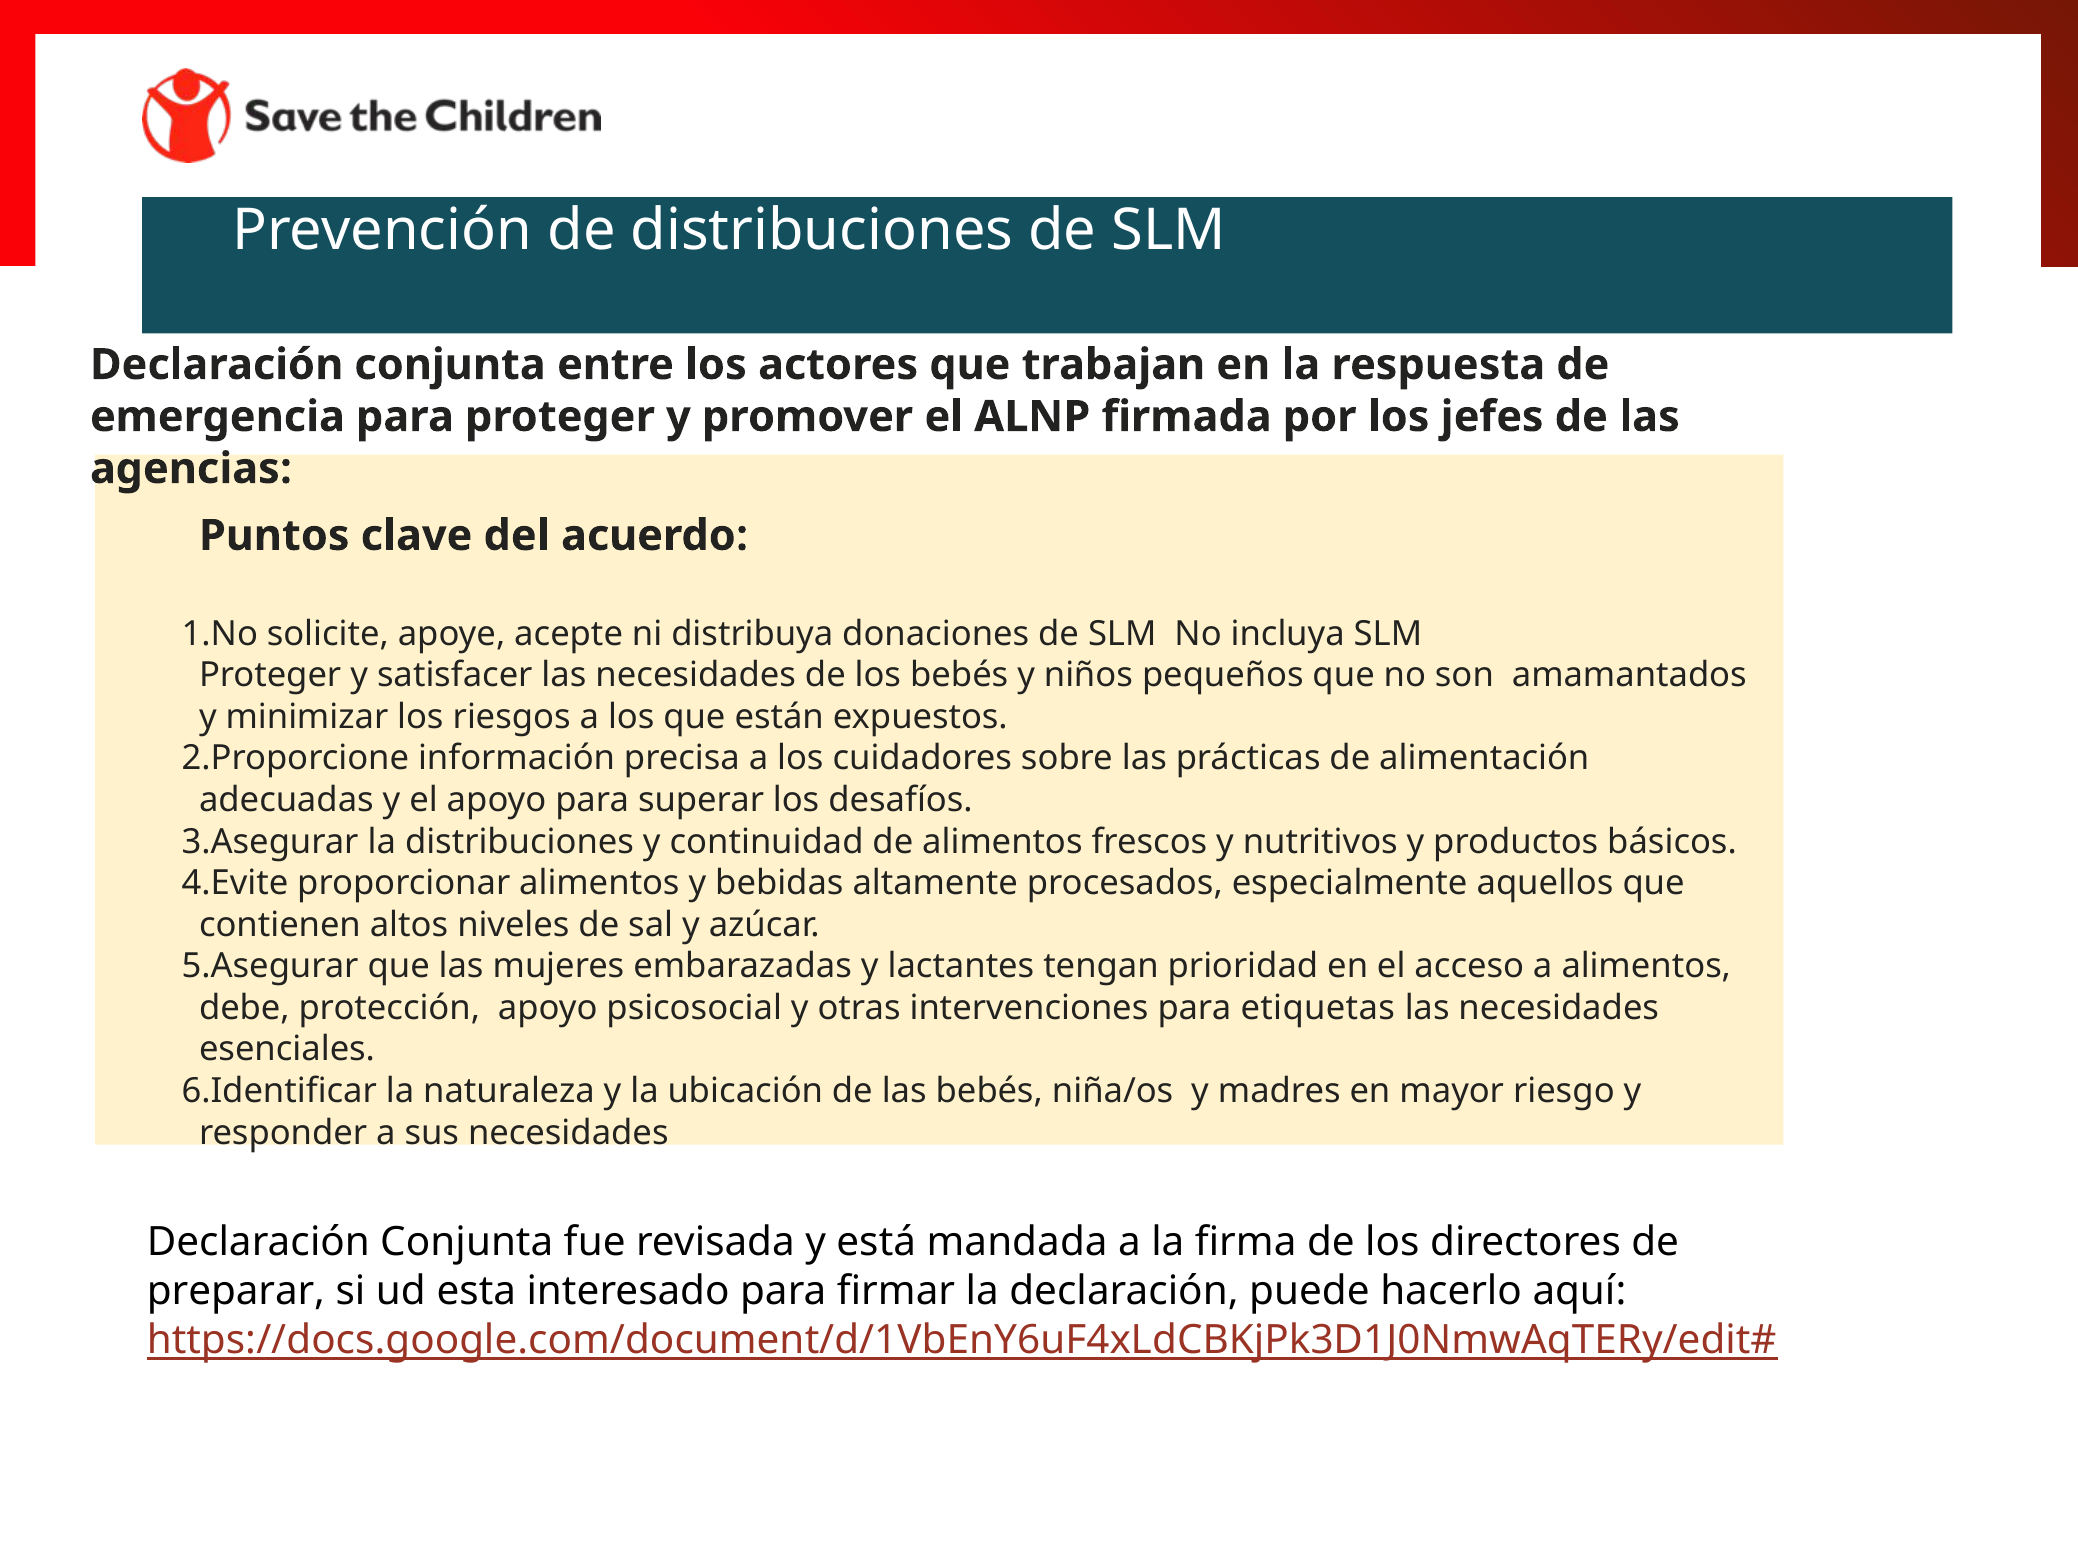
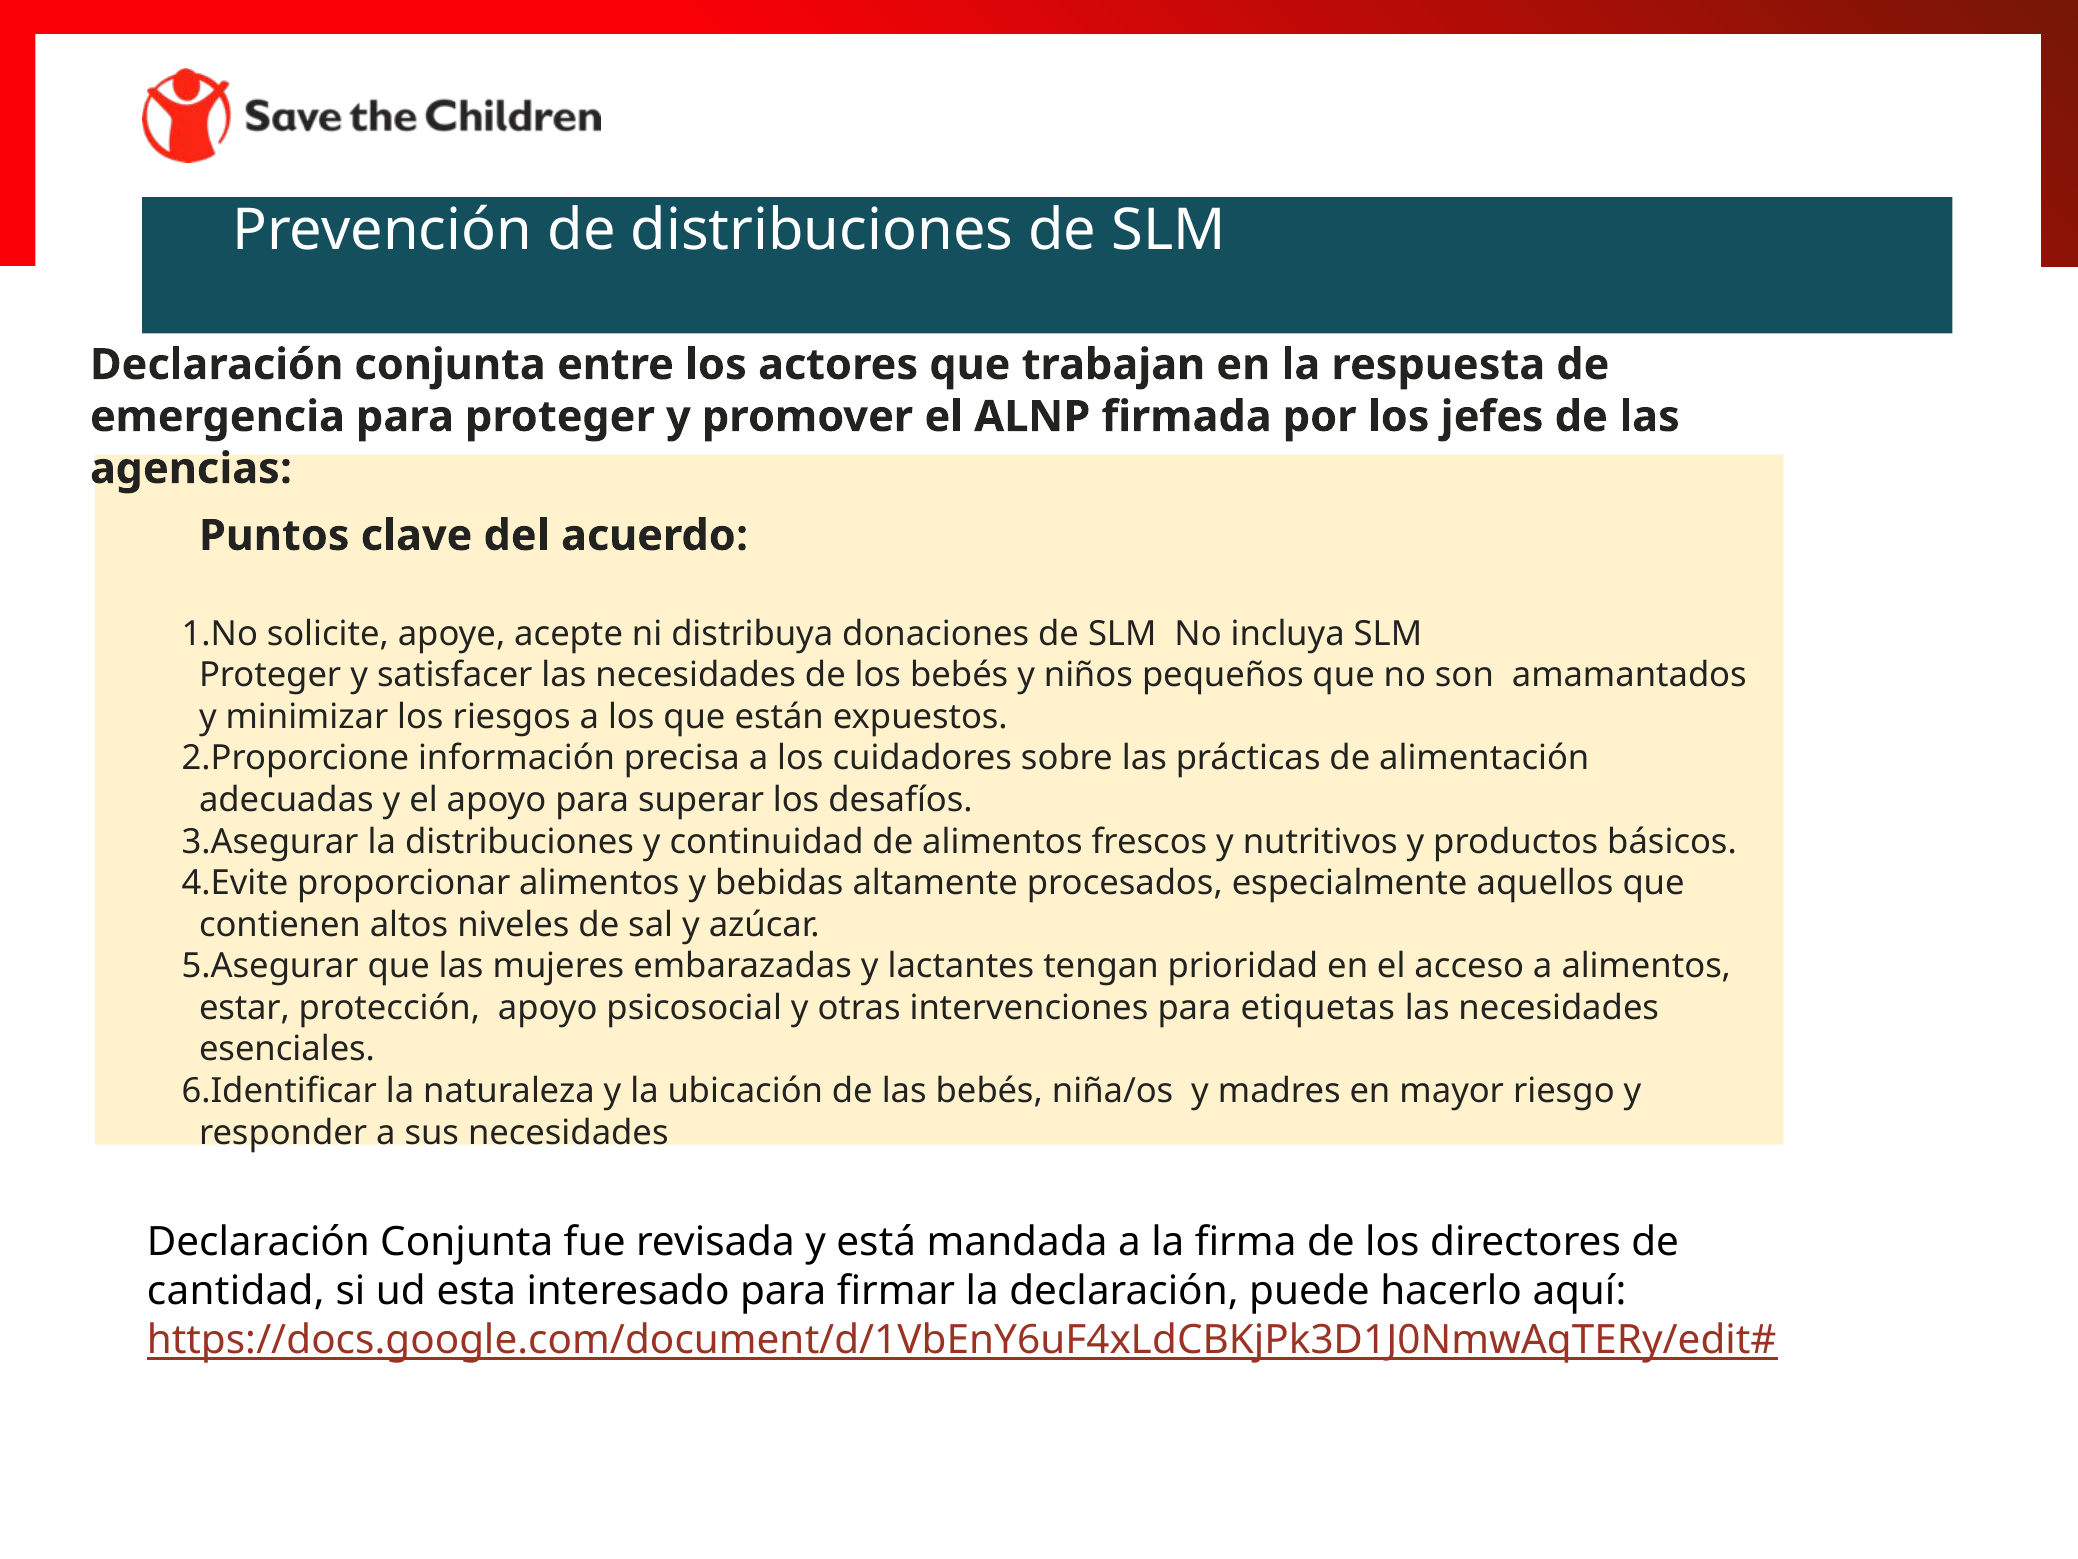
debe: debe -> estar
preparar: preparar -> cantidad
